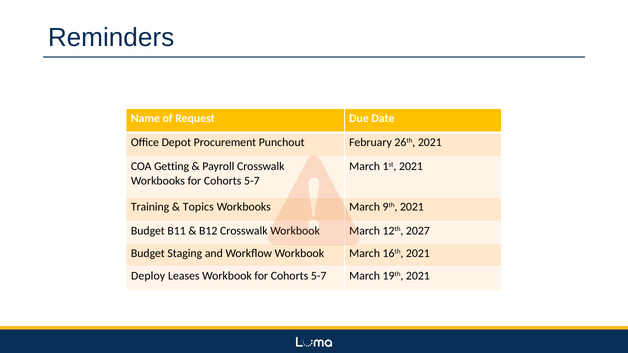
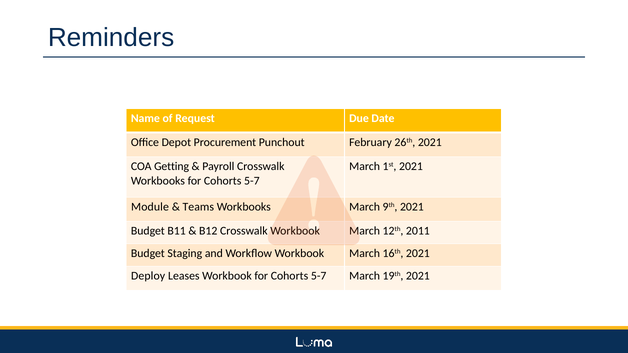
Training: Training -> Module
Topics: Topics -> Teams
2027: 2027 -> 2011
